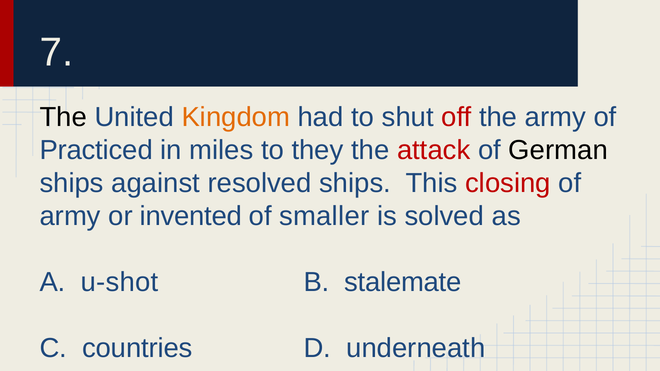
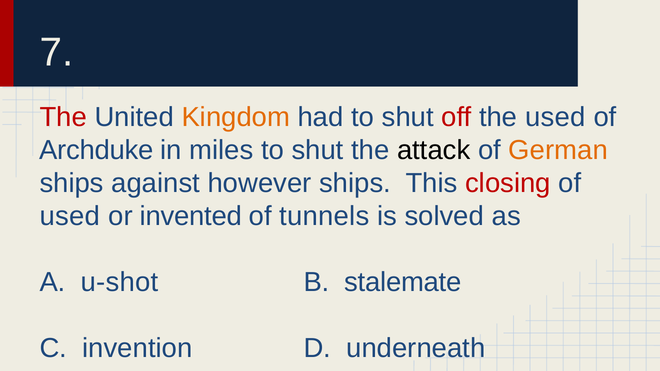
The at (63, 117) colour: black -> red
the army: army -> used
Practiced: Practiced -> Archduke
they at (318, 150): they -> shut
attack colour: red -> black
German colour: black -> orange
resolved: resolved -> however
army at (70, 216): army -> used
smaller: smaller -> tunnels
countries: countries -> invention
